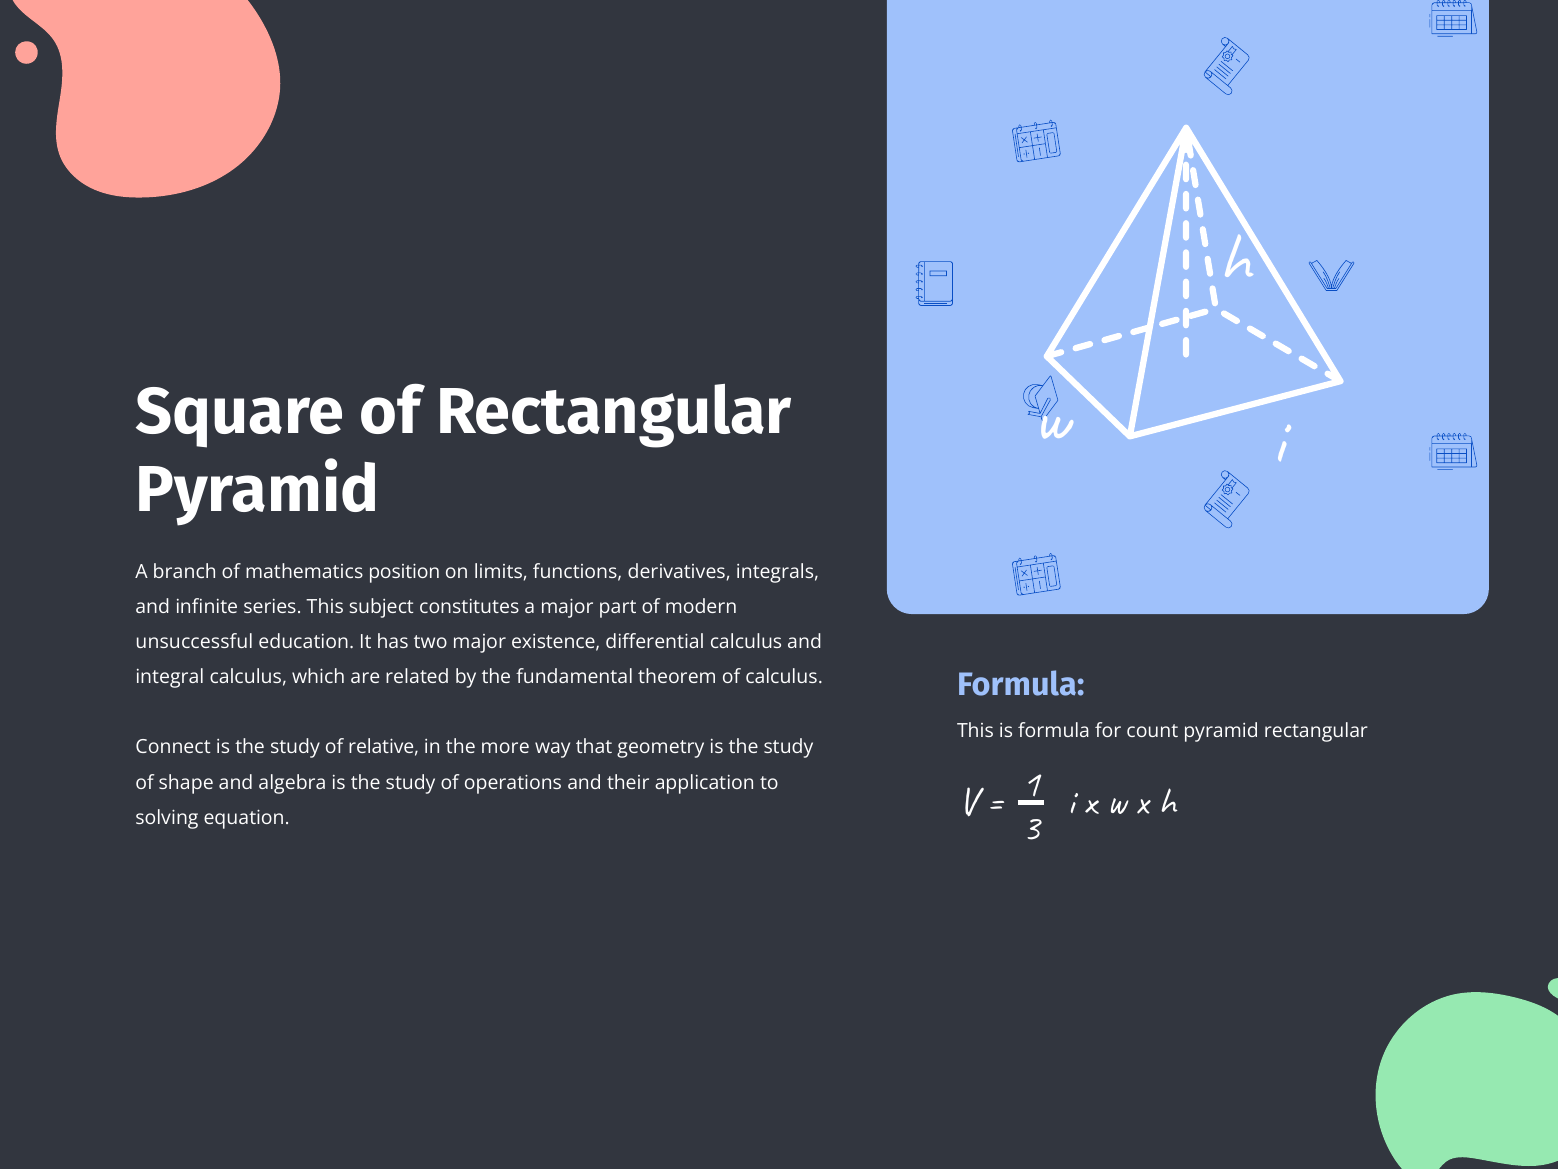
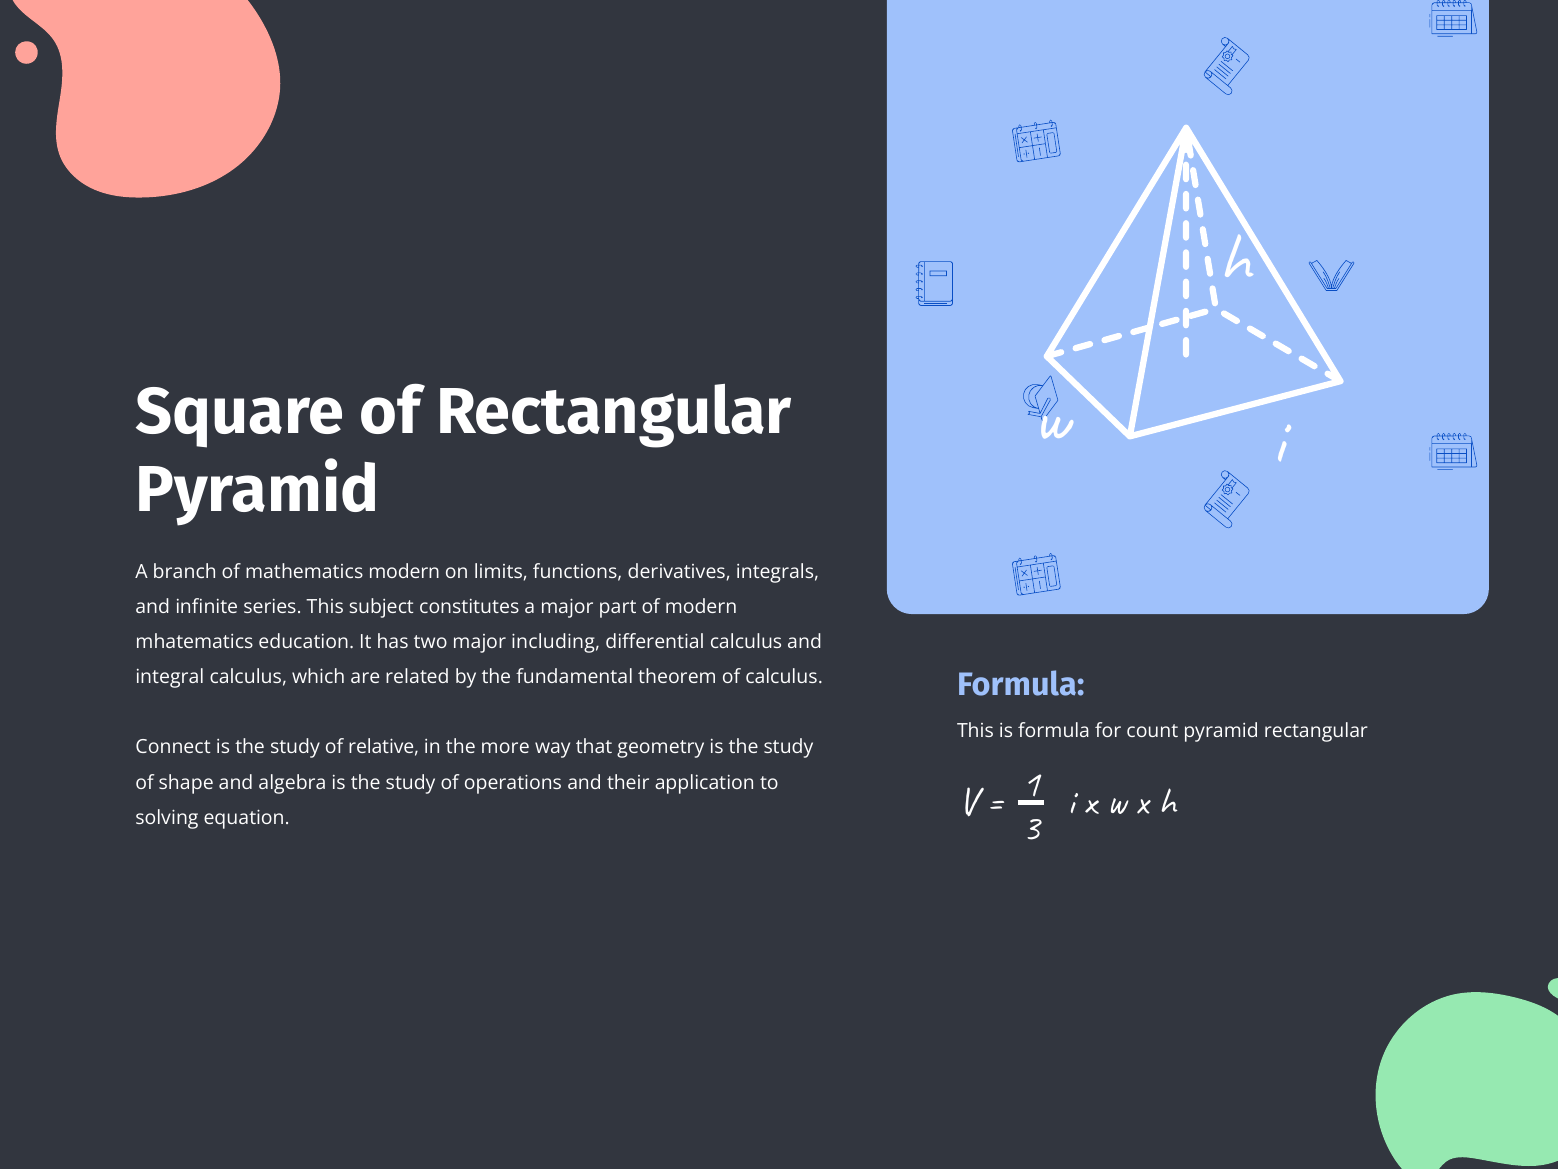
mathematics position: position -> modern
unsuccessful: unsuccessful -> mhatematics
existence: existence -> including
